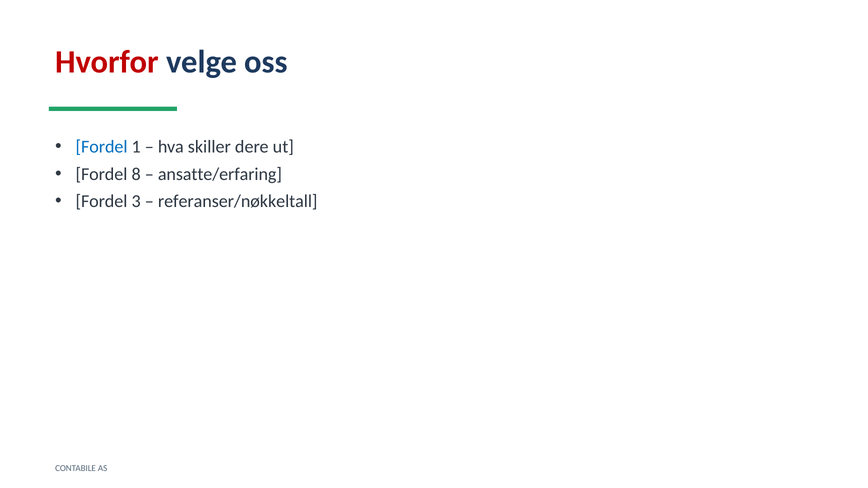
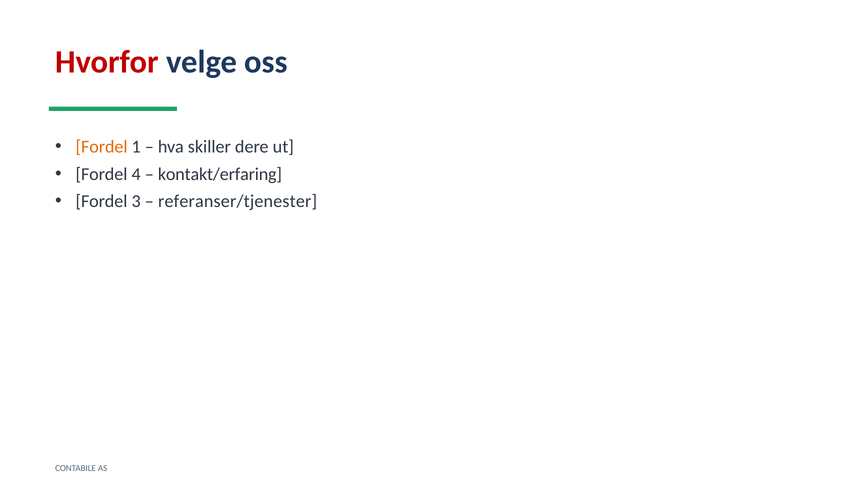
Fordel at (102, 147) colour: blue -> orange
8: 8 -> 4
ansatte/erfaring: ansatte/erfaring -> kontakt/erfaring
referanser/nøkkeltall: referanser/nøkkeltall -> referanser/tjenester
